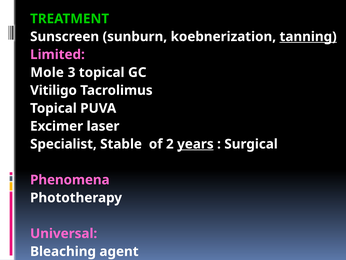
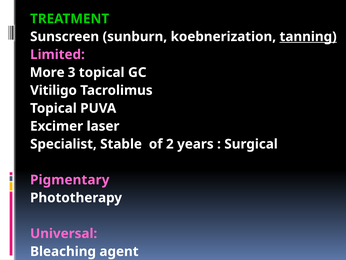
Mole: Mole -> More
years underline: present -> none
Phenomena: Phenomena -> Pigmentary
